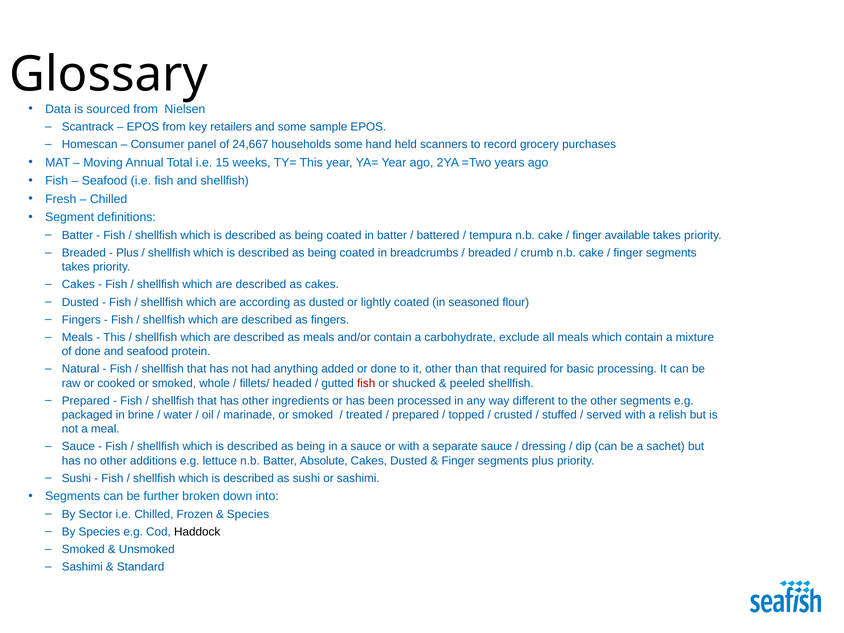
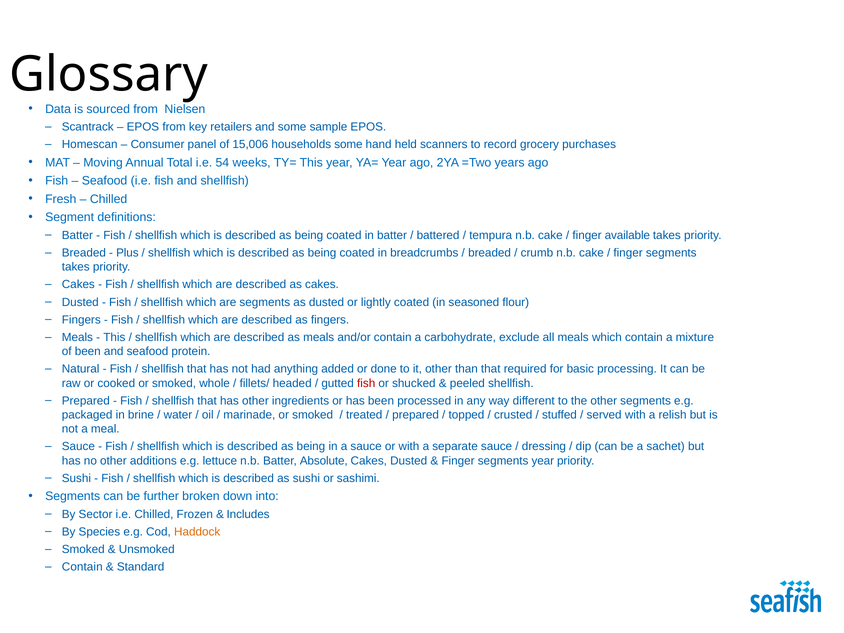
24,667: 24,667 -> 15,006
15: 15 -> 54
are according: according -> segments
of done: done -> been
segments plus: plus -> year
Species at (248, 514): Species -> Includes
Haddock colour: black -> orange
Sashimi at (82, 567): Sashimi -> Contain
